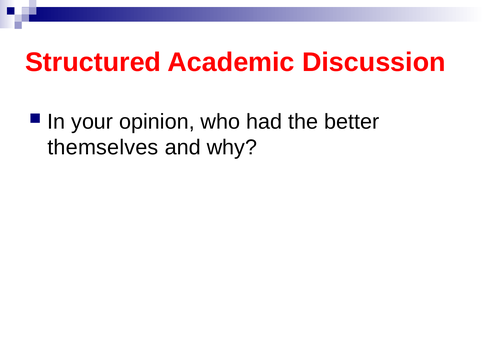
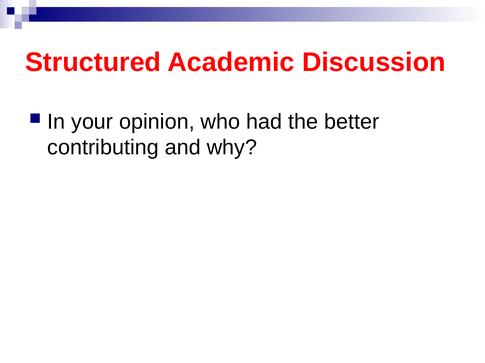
themselves: themselves -> contributing
